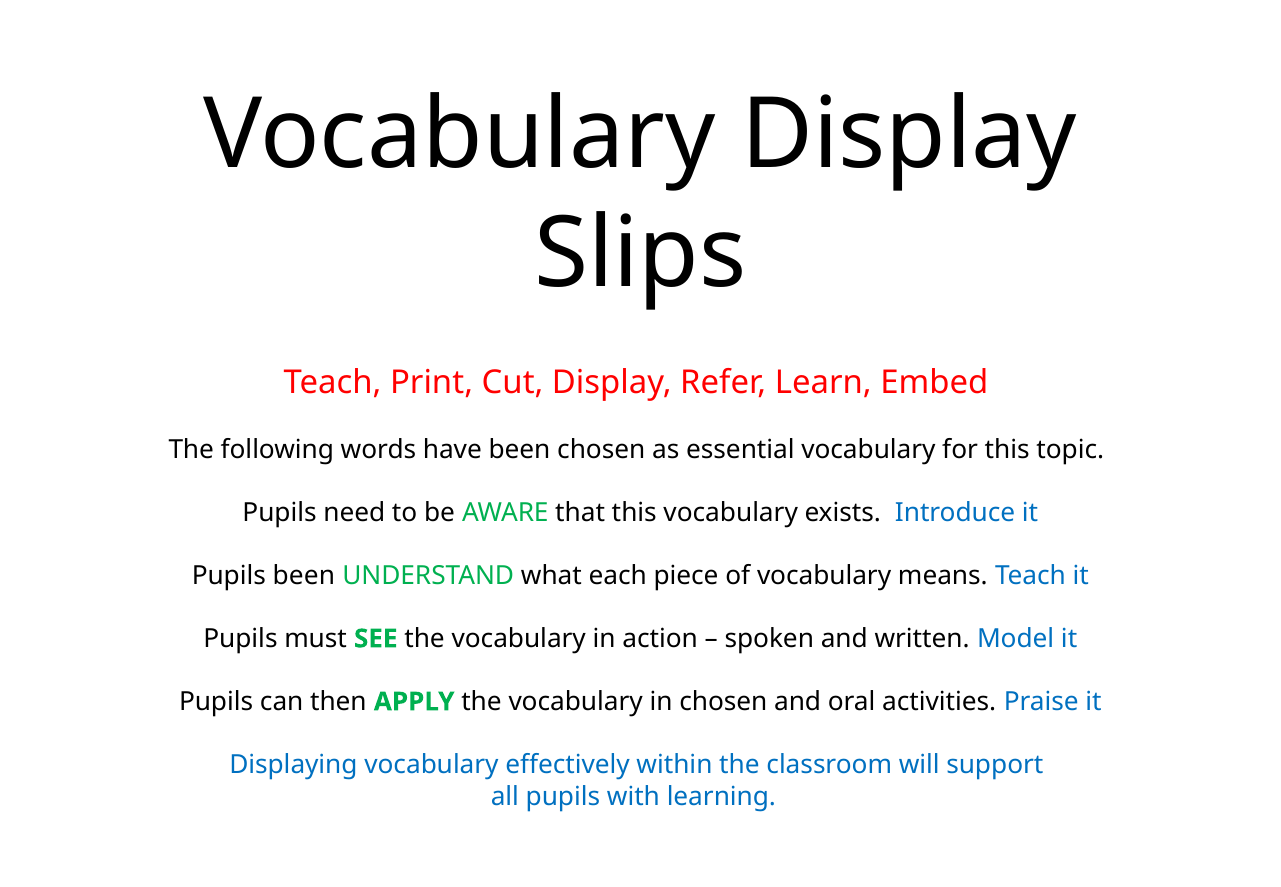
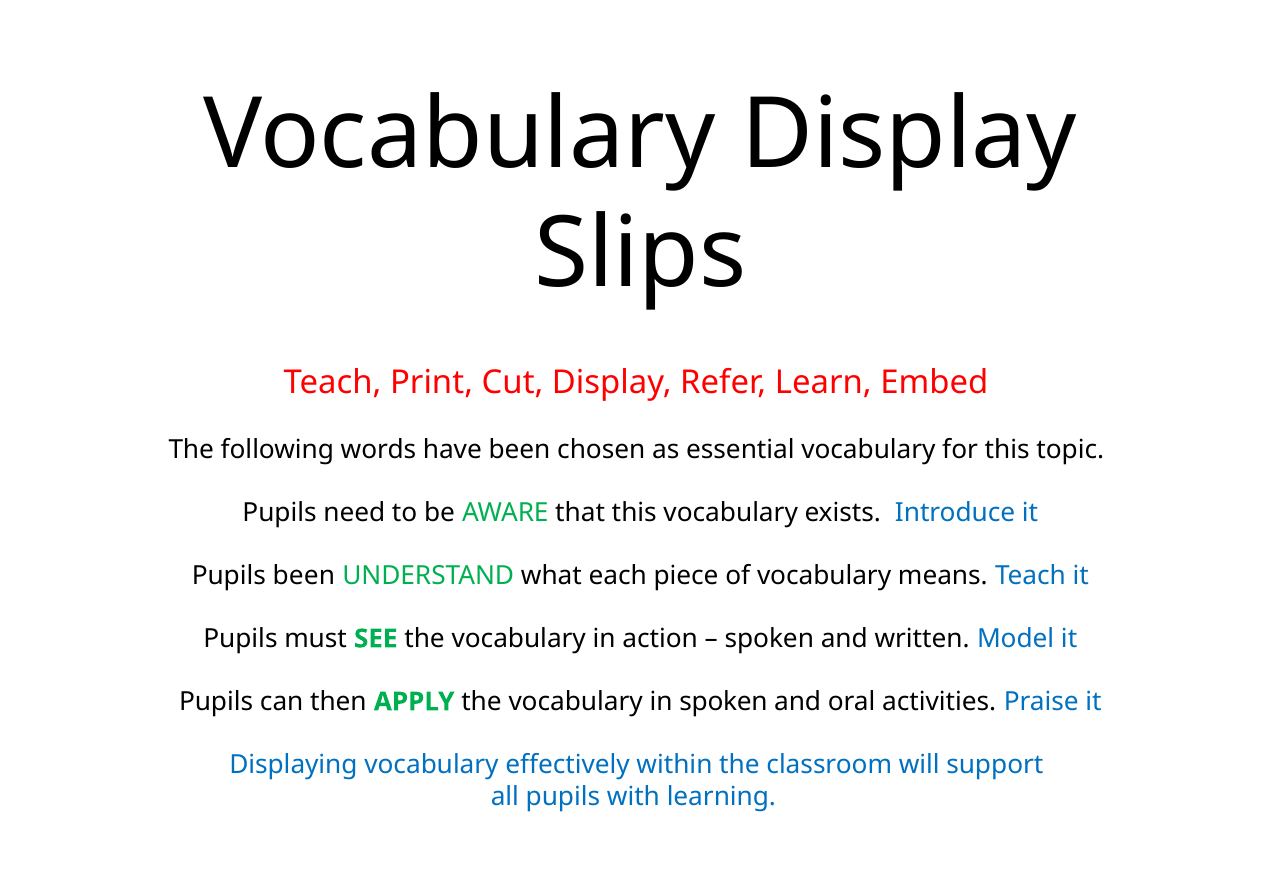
in chosen: chosen -> spoken
